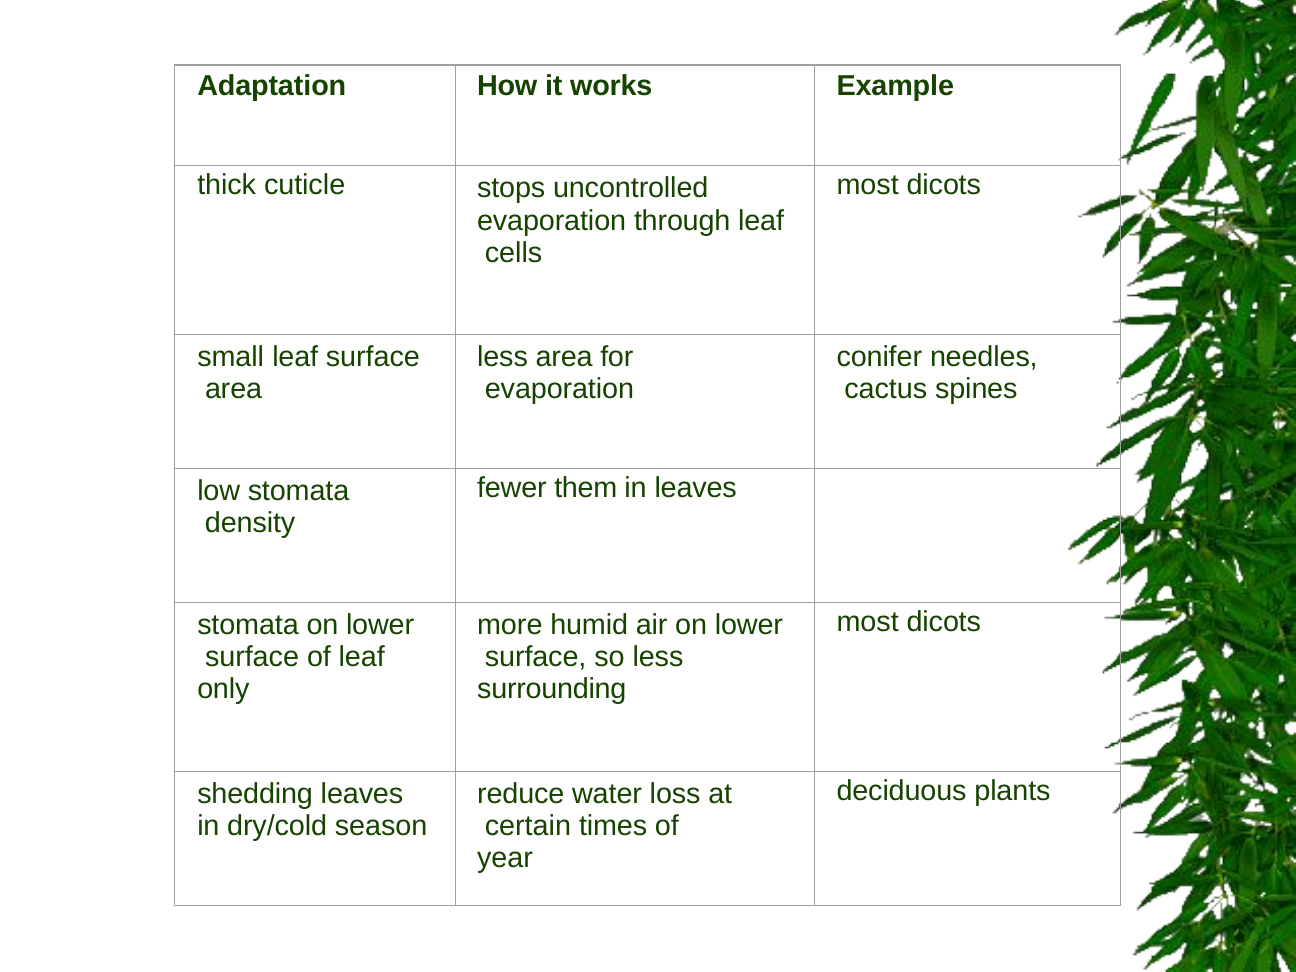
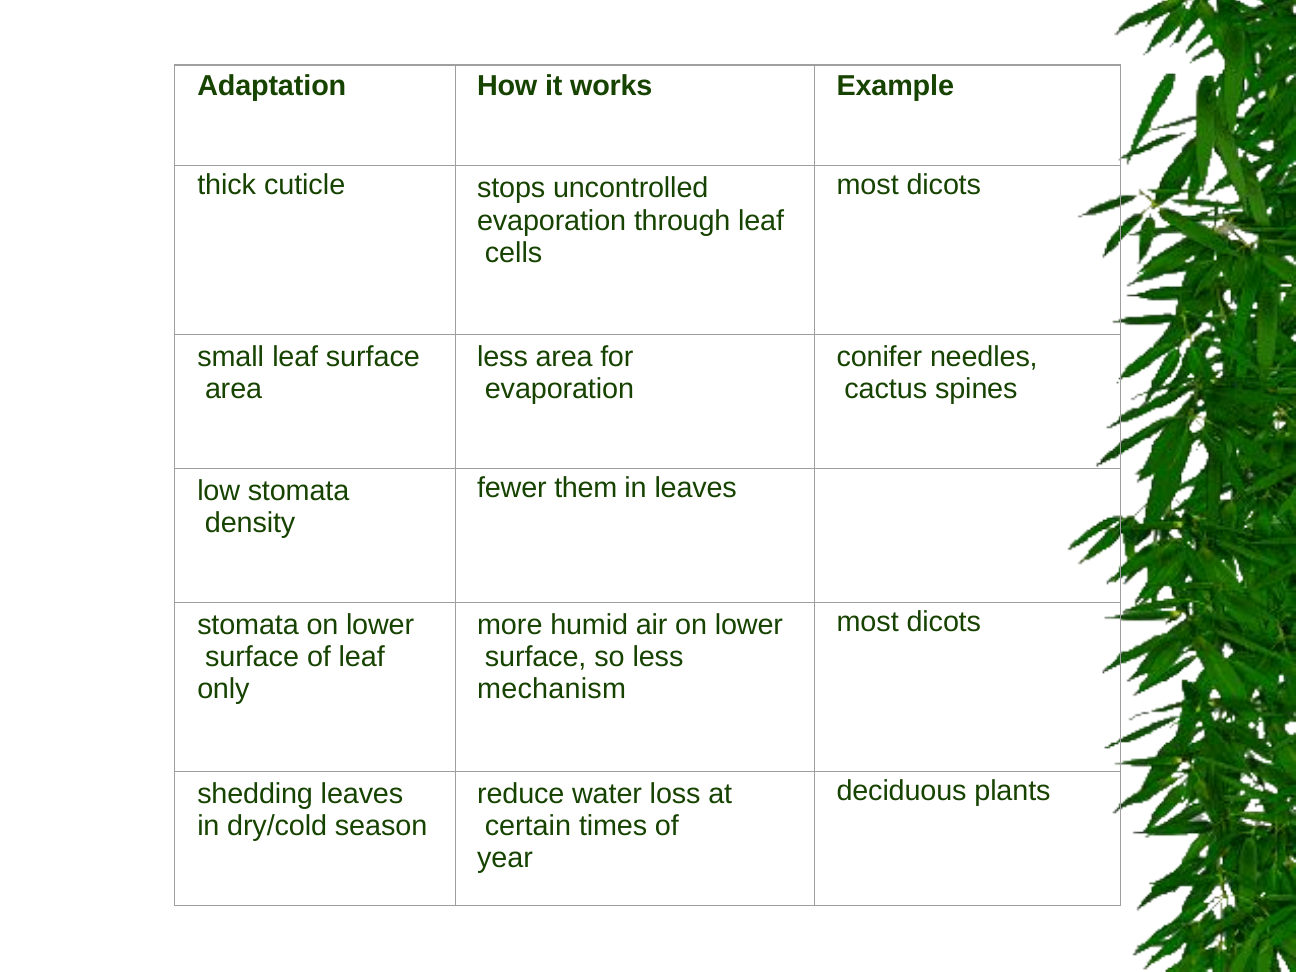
surrounding: surrounding -> mechanism
